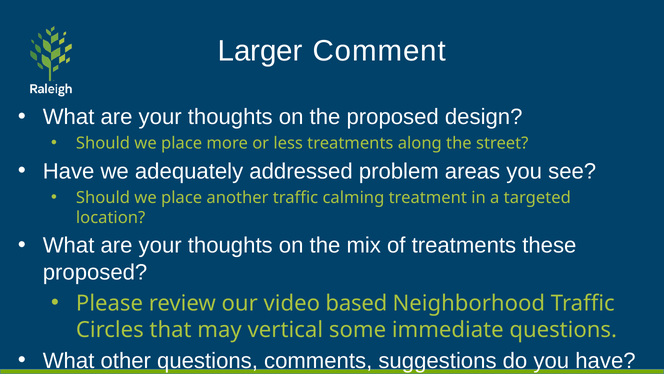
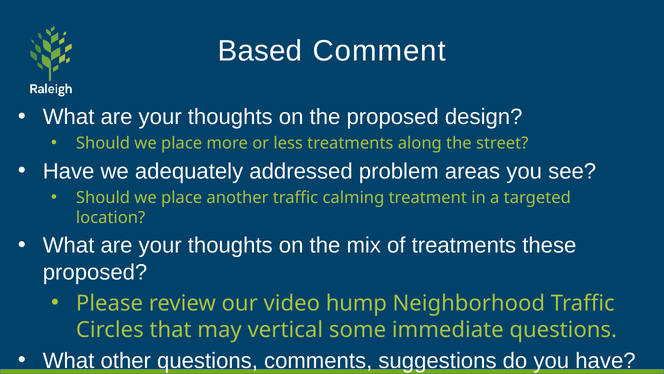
Larger: Larger -> Based
based: based -> hump
